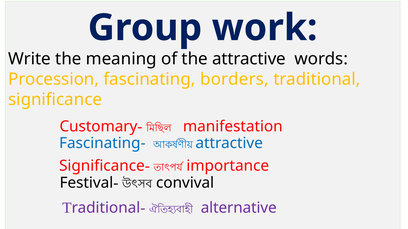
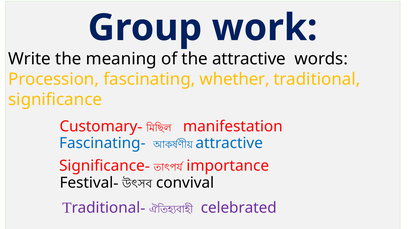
borders: borders -> whether
alternative: alternative -> celebrated
